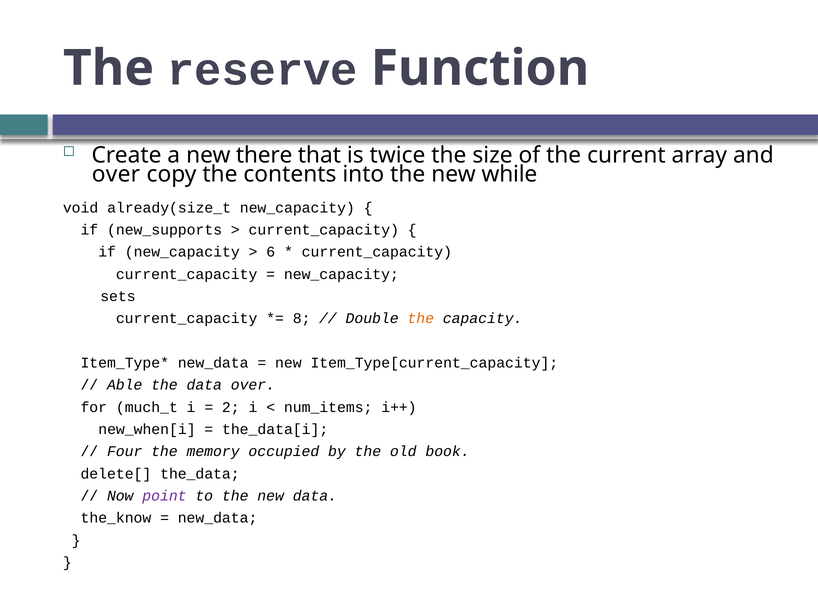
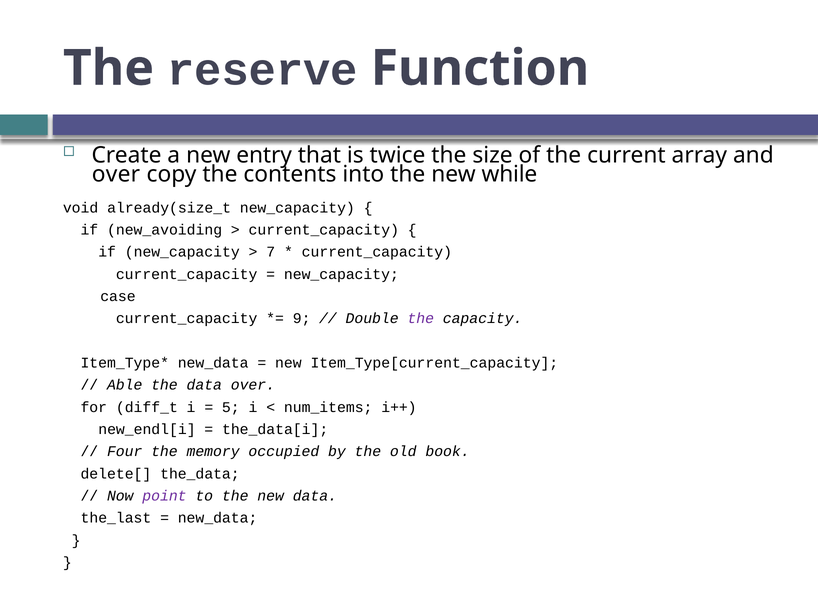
there: there -> entry
new_supports: new_supports -> new_avoiding
6: 6 -> 7
sets: sets -> case
8: 8 -> 9
the at (421, 318) colour: orange -> purple
much_t: much_t -> diff_t
2: 2 -> 5
new_when[i: new_when[i -> new_endl[i
the_know: the_know -> the_last
